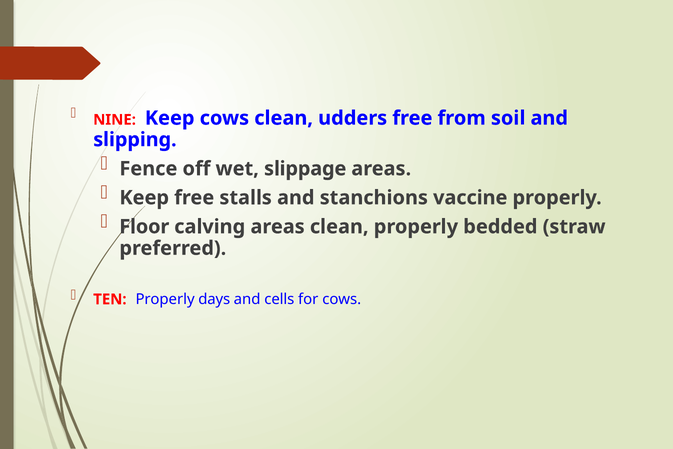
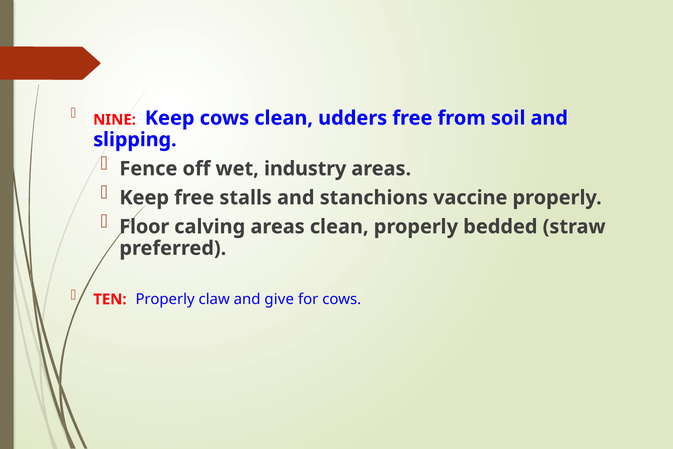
slippage: slippage -> industry
days: days -> claw
cells: cells -> give
